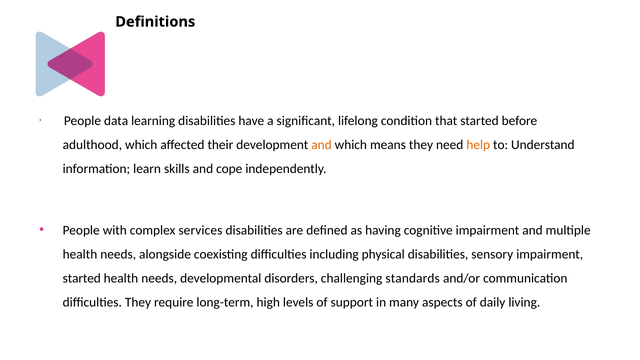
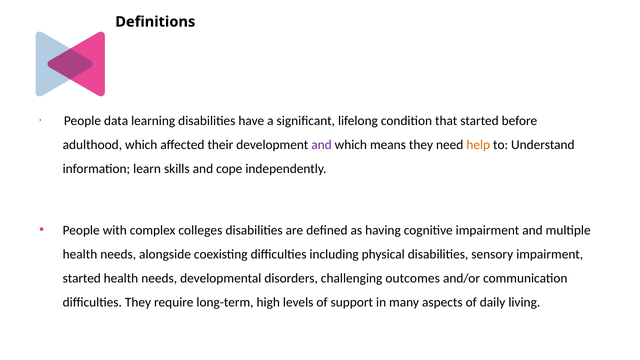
and at (321, 145) colour: orange -> purple
services: services -> colleges
standards: standards -> outcomes
